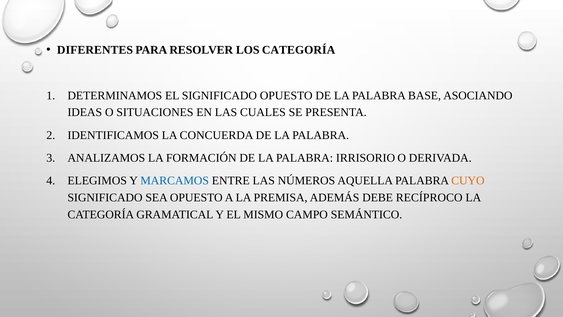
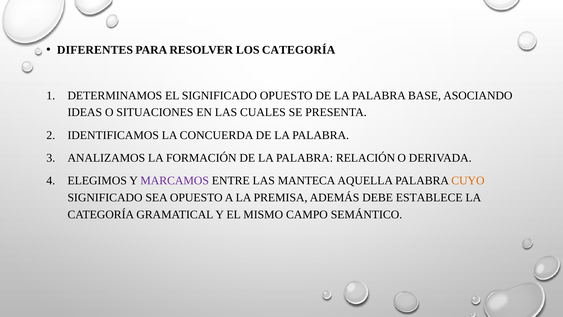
IRRISORIO: IRRISORIO -> RELACIÓN
MARCAMOS colour: blue -> purple
NÚMEROS: NÚMEROS -> MANTECA
RECÍPROCO: RECÍPROCO -> ESTABLECE
